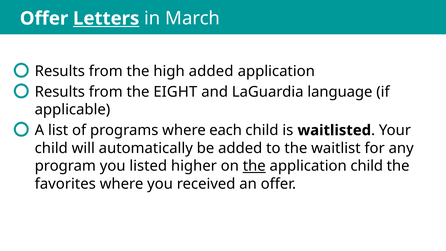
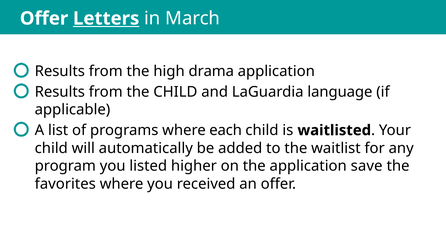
high added: added -> drama
the EIGHT: EIGHT -> CHILD
the at (254, 166) underline: present -> none
application child: child -> save
